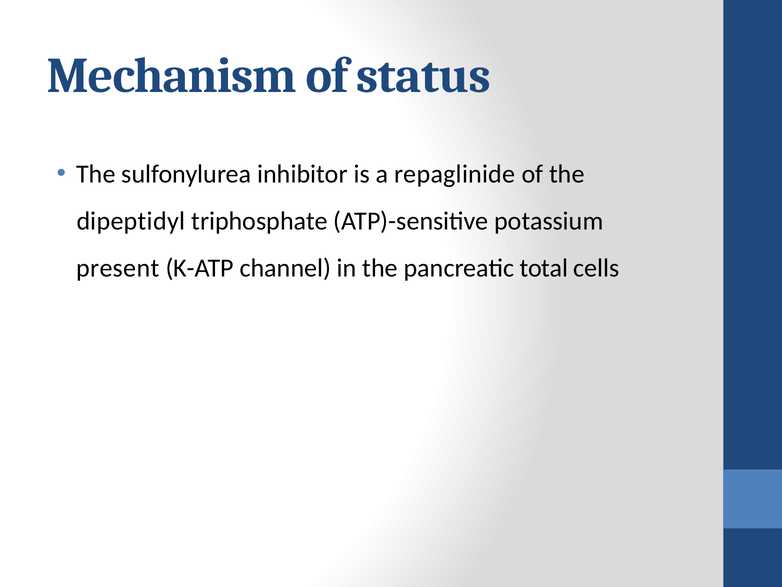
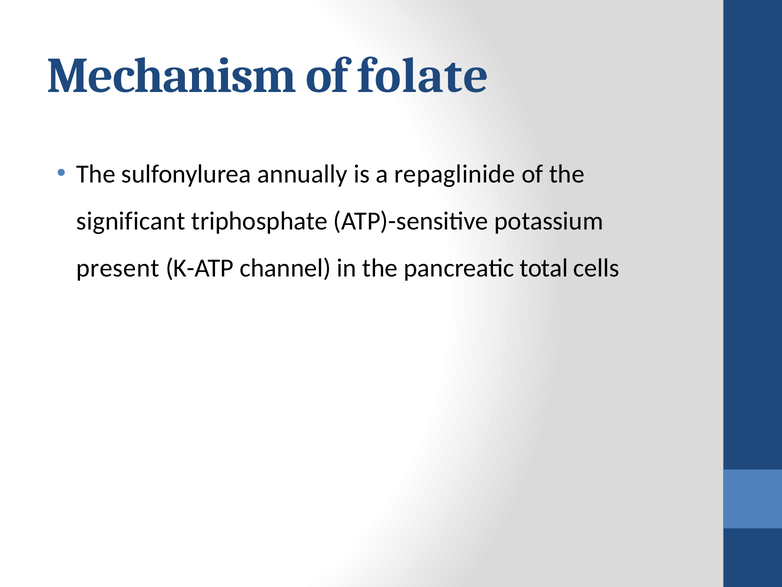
status: status -> folate
inhibitor: inhibitor -> annually
dipeptidyl: dipeptidyl -> significant
